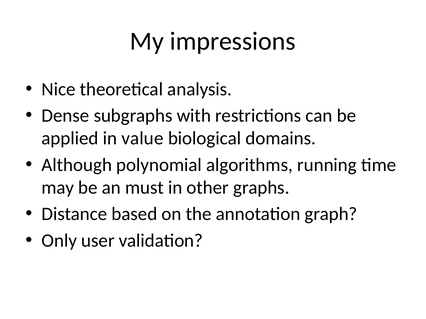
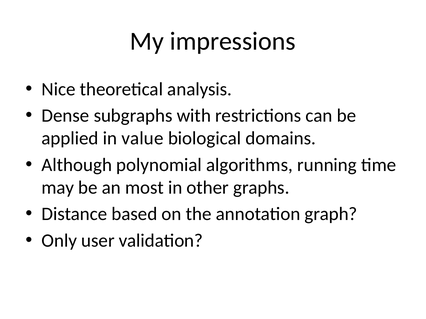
must: must -> most
